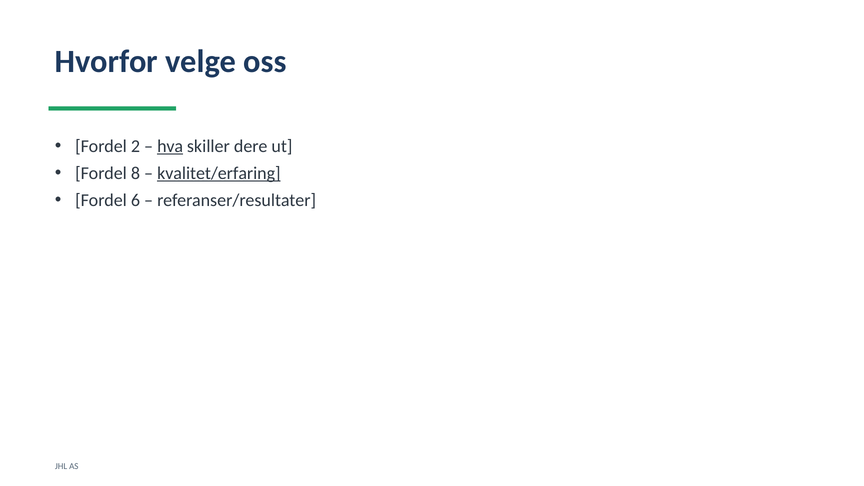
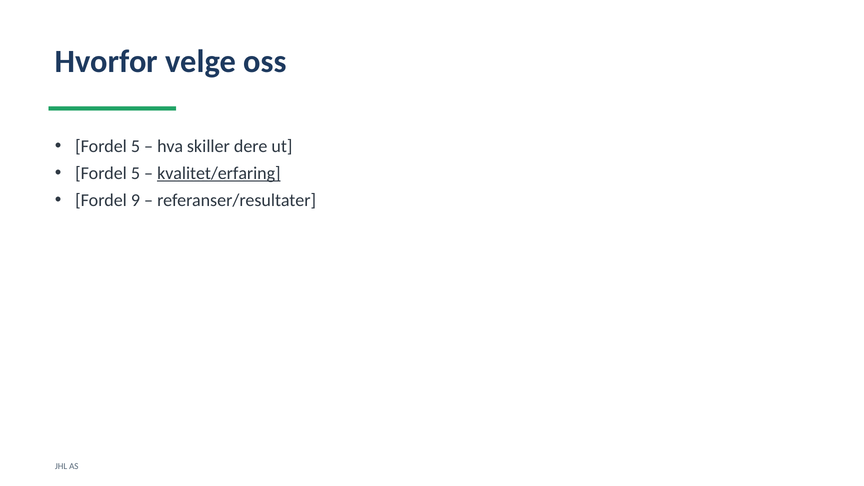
2 at (135, 146): 2 -> 5
hva underline: present -> none
8 at (135, 173): 8 -> 5
6: 6 -> 9
